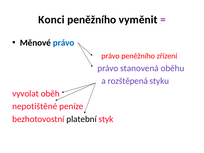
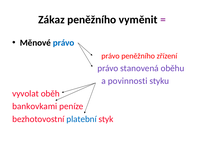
Konci: Konci -> Zákaz
rozštěpená: rozštěpená -> povinnosti
nepotištěné: nepotištěné -> bankovkami
platební colour: black -> blue
